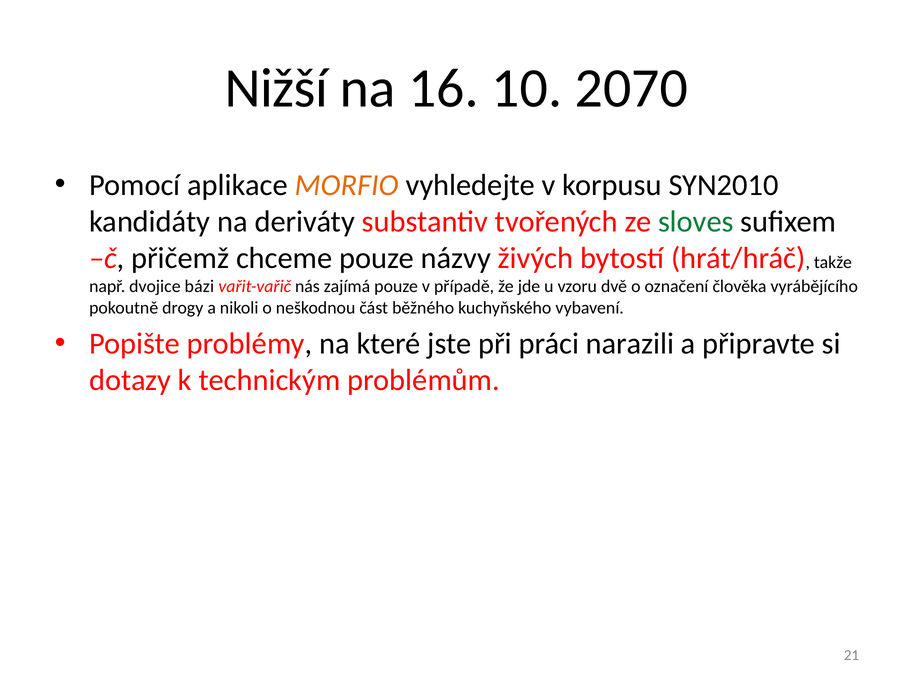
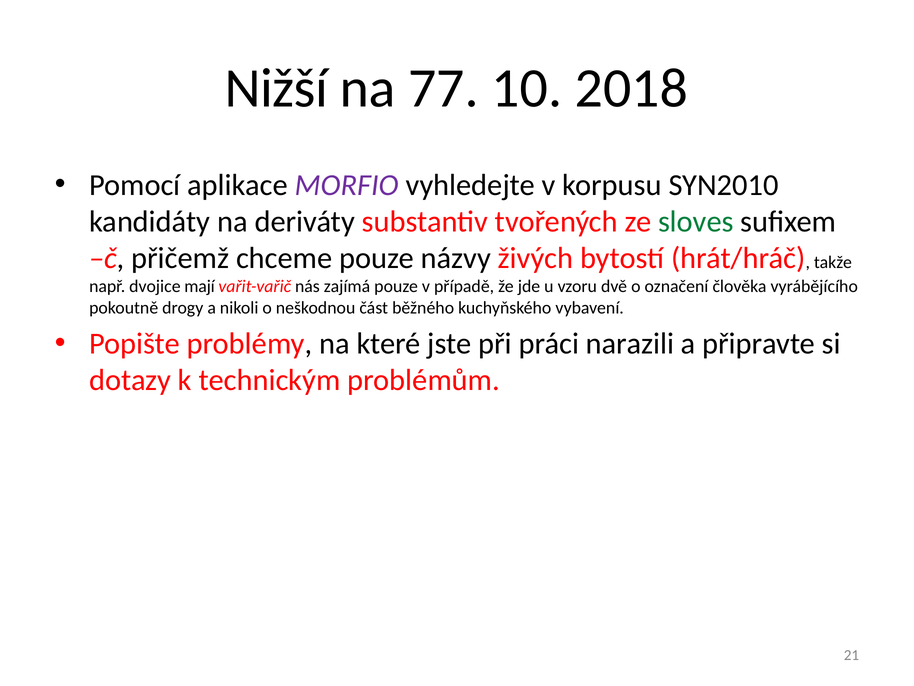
16: 16 -> 77
2070: 2070 -> 2018
MORFIO colour: orange -> purple
bázi: bázi -> mají
